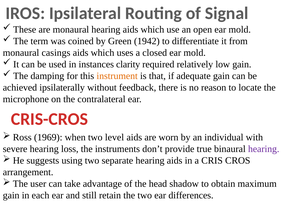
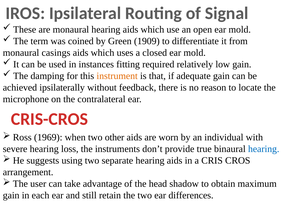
1942: 1942 -> 1909
clarity: clarity -> fitting
level: level -> other
hearing at (264, 149) colour: purple -> blue
